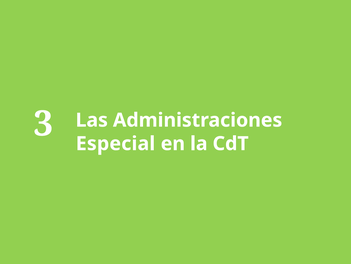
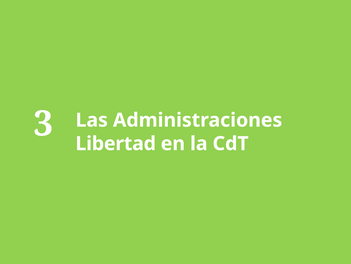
Especial: Especial -> Libertad
